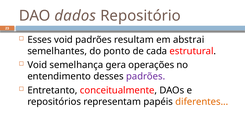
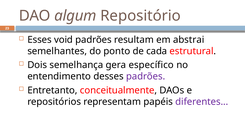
dados: dados -> algum
Void at (37, 65): Void -> Dois
operações: operações -> específico
diferentes colour: orange -> purple
